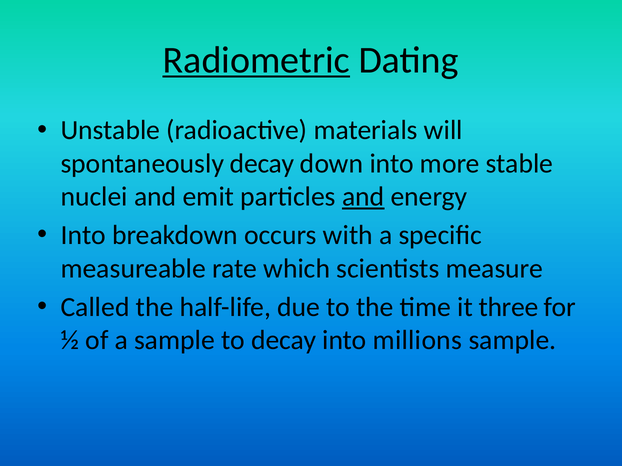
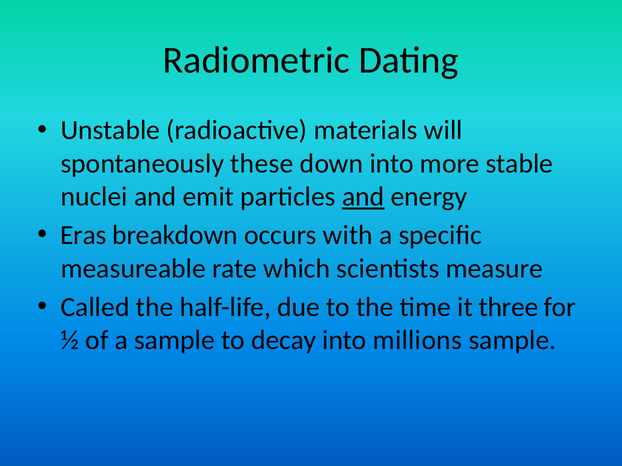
Radiometric underline: present -> none
spontaneously decay: decay -> these
Into at (83, 236): Into -> Eras
